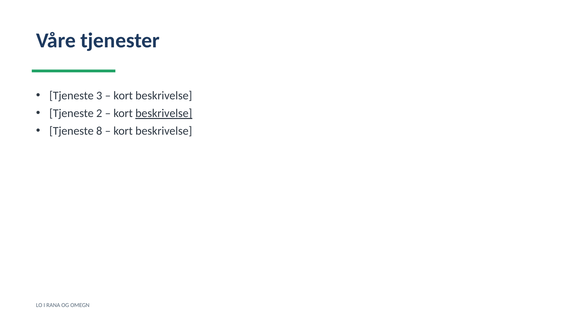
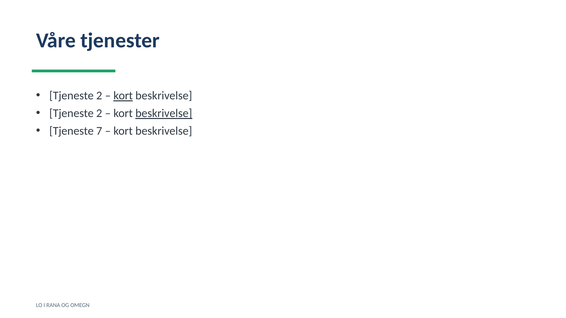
3 at (99, 96): 3 -> 2
kort at (123, 96) underline: none -> present
8: 8 -> 7
